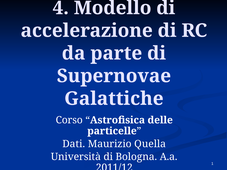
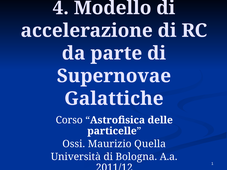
Dati: Dati -> Ossi
